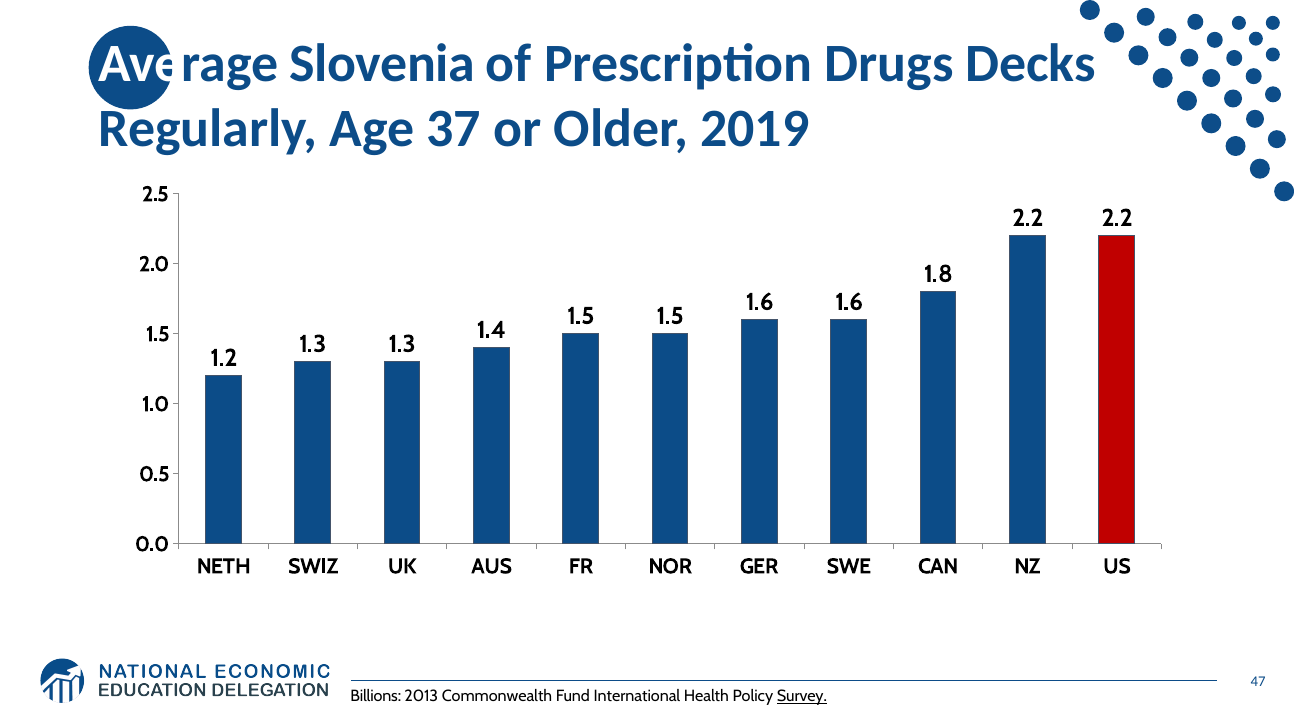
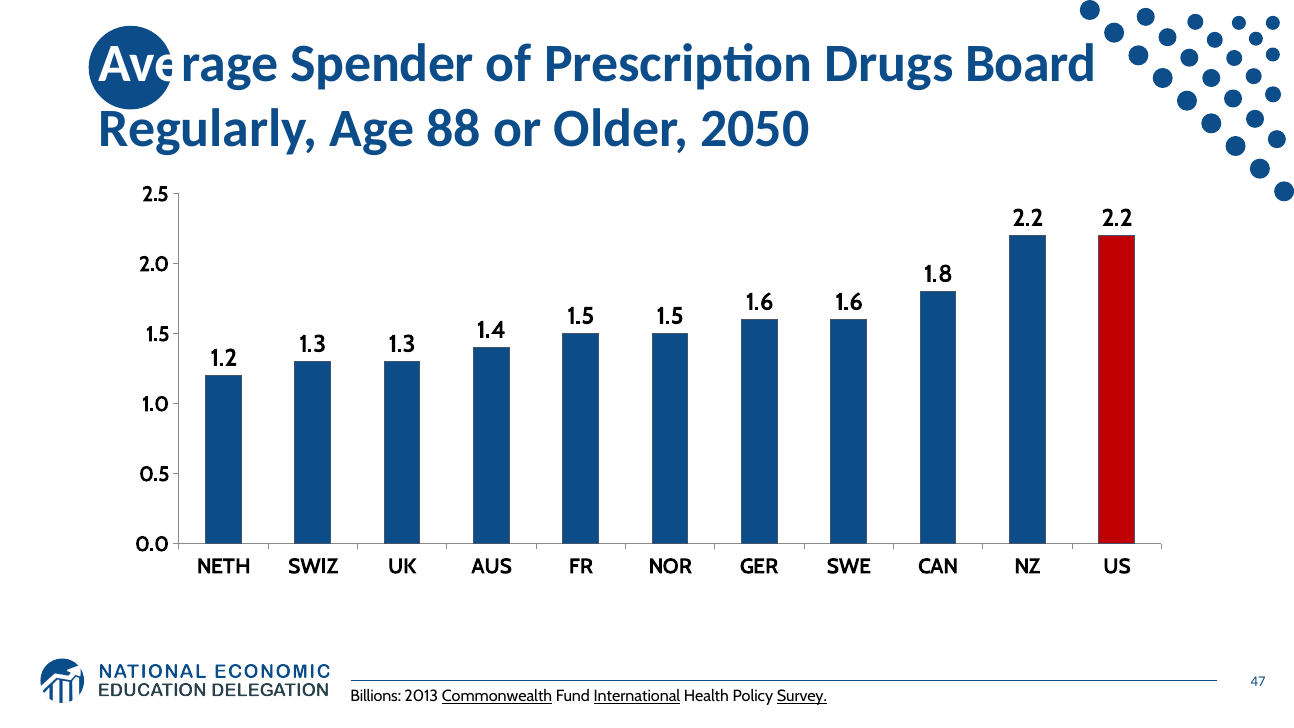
Slovenia: Slovenia -> Spender
Decks: Decks -> Board
37: 37 -> 88
2019: 2019 -> 2050
Commonwealth underline: none -> present
International underline: none -> present
